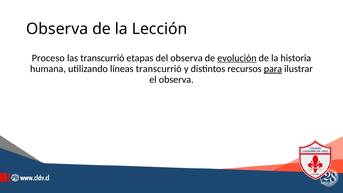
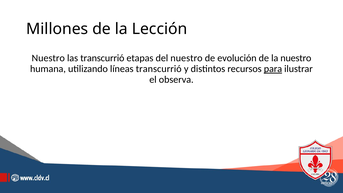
Observa at (57, 29): Observa -> Millones
Proceso at (48, 58): Proceso -> Nuestro
del observa: observa -> nuestro
evolución underline: present -> none
la historia: historia -> nuestro
